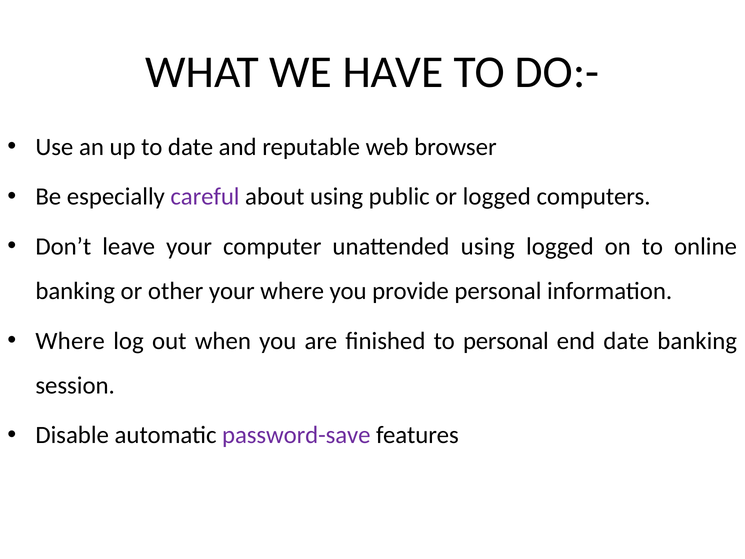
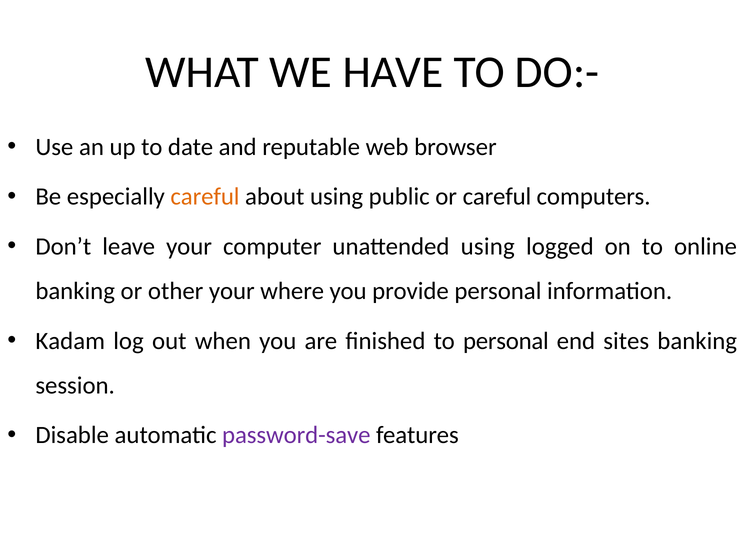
careful at (205, 197) colour: purple -> orange
or logged: logged -> careful
Where at (70, 341): Where -> Kadam
end date: date -> sites
